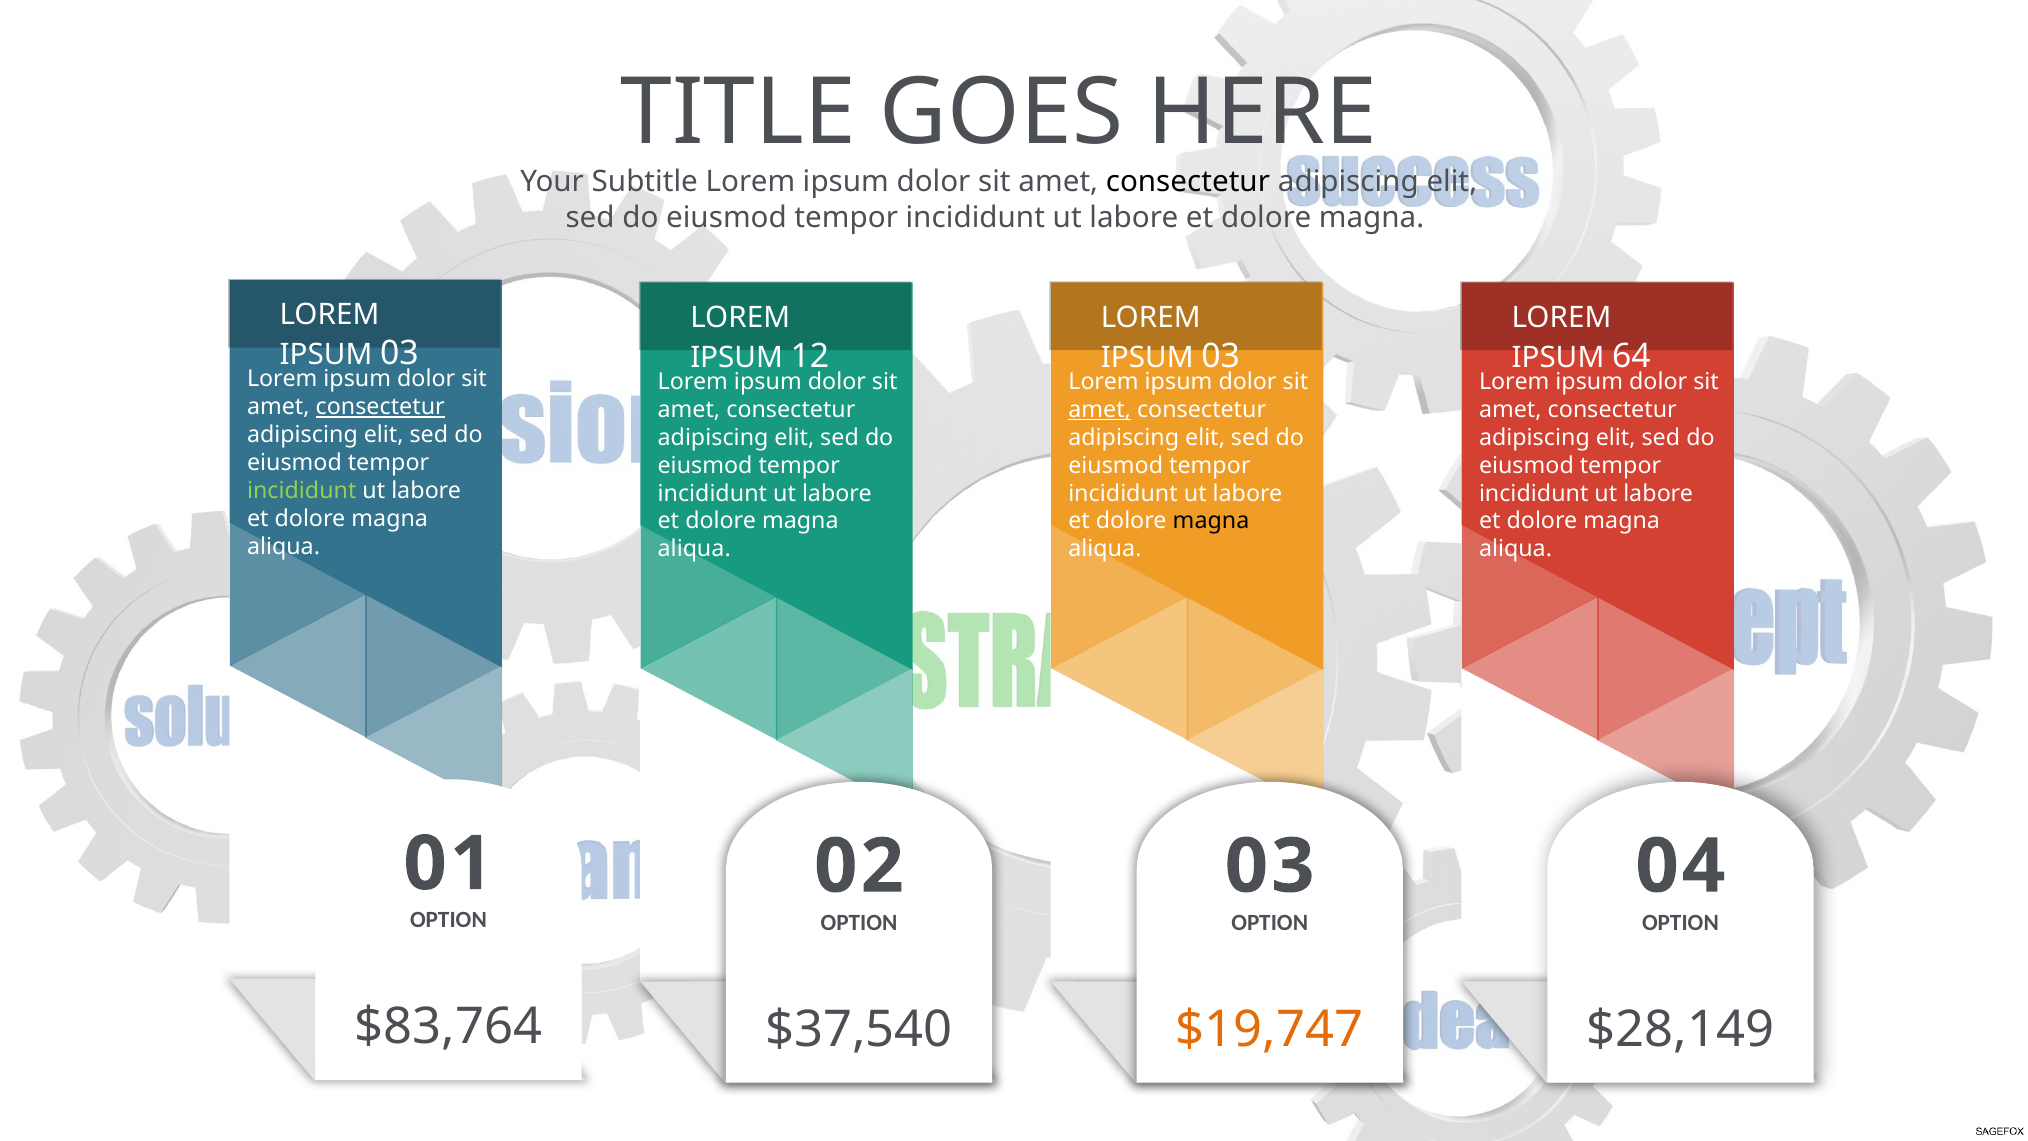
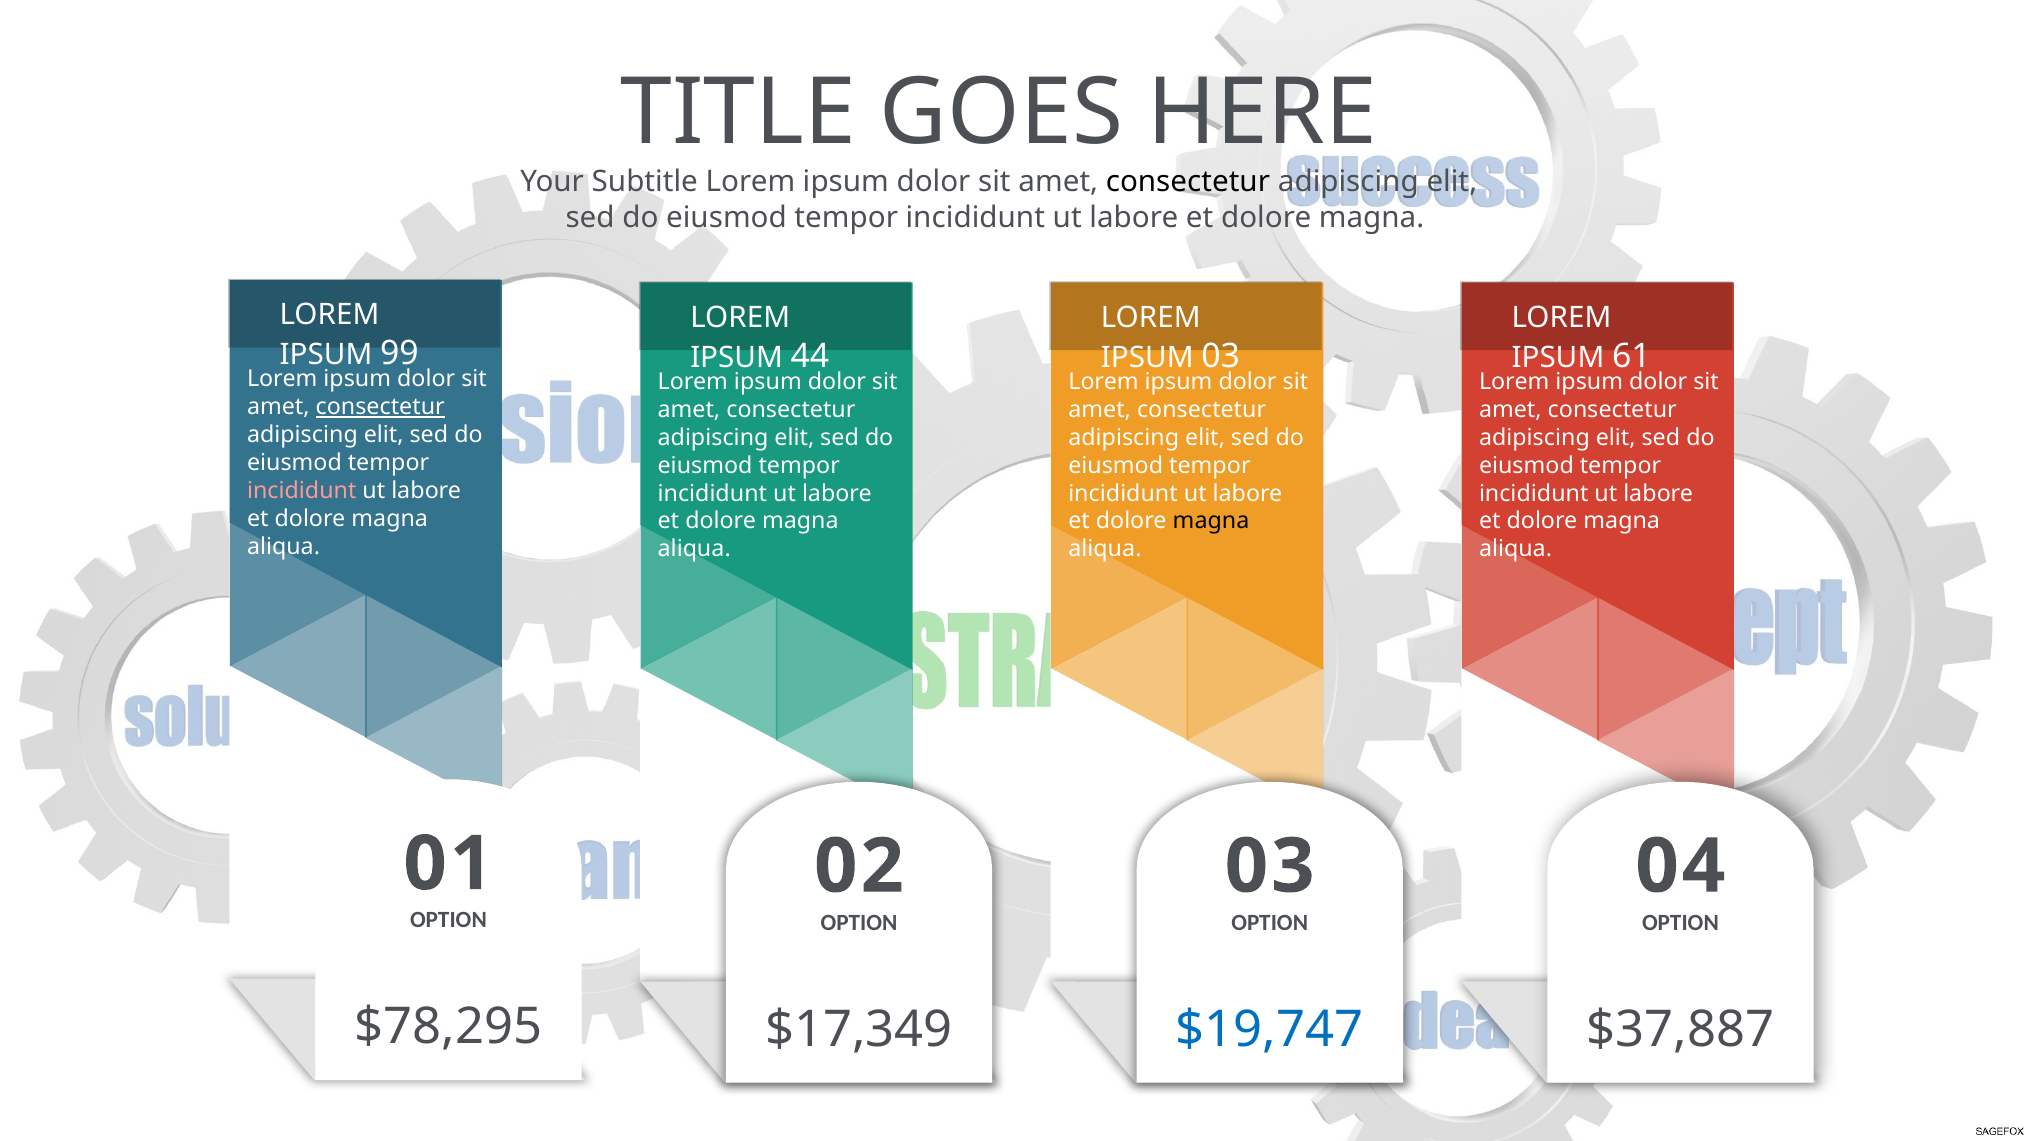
03 at (399, 353): 03 -> 99
12: 12 -> 44
64: 64 -> 61
amet at (1100, 410) underline: present -> none
incididunt at (302, 491) colour: light green -> pink
$83,764: $83,764 -> $78,295
$37,540: $37,540 -> $17,349
$19,747 colour: orange -> blue
$28,149: $28,149 -> $37,887
